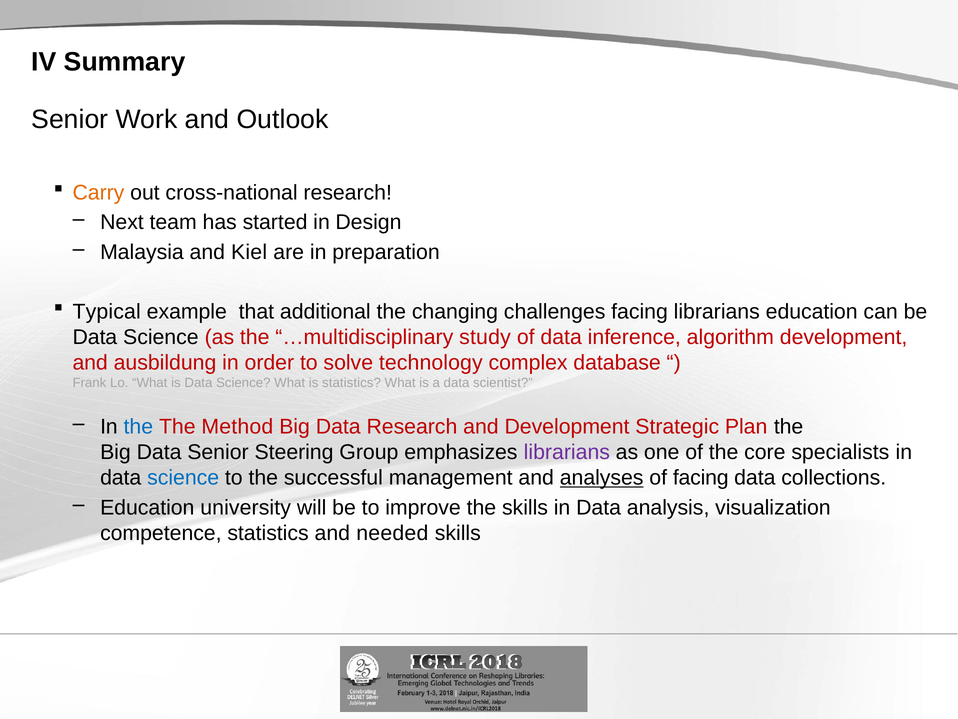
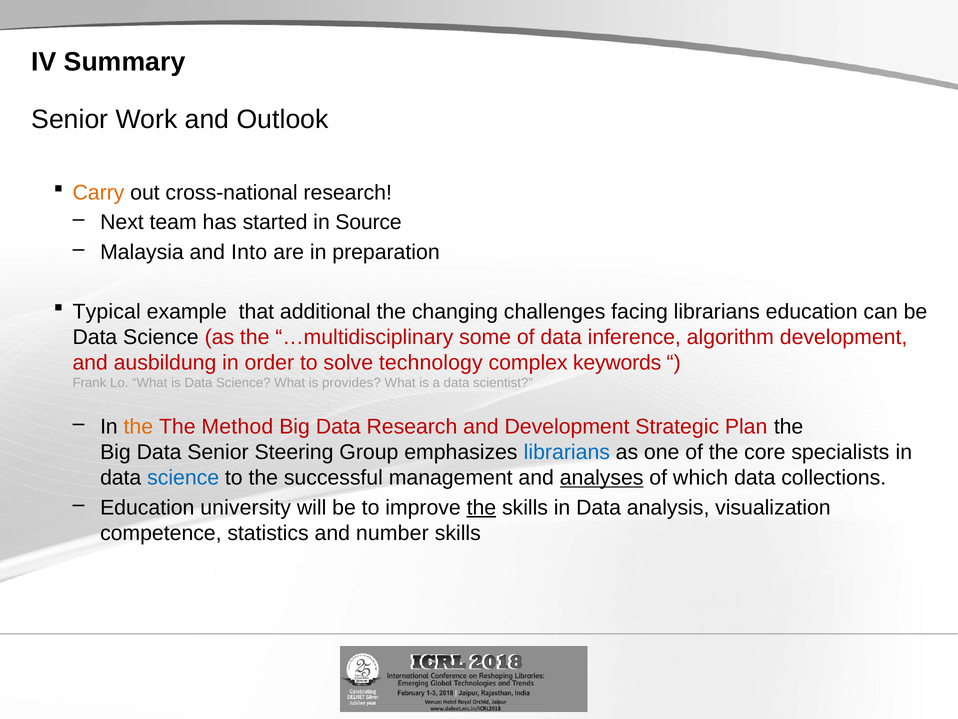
Design: Design -> Source
Kiel: Kiel -> Into
study: study -> some
database: database -> keywords
is statistics: statistics -> provides
the at (138, 427) colour: blue -> orange
librarians at (567, 452) colour: purple -> blue
of facing: facing -> which
the at (481, 507) underline: none -> present
needed: needed -> number
